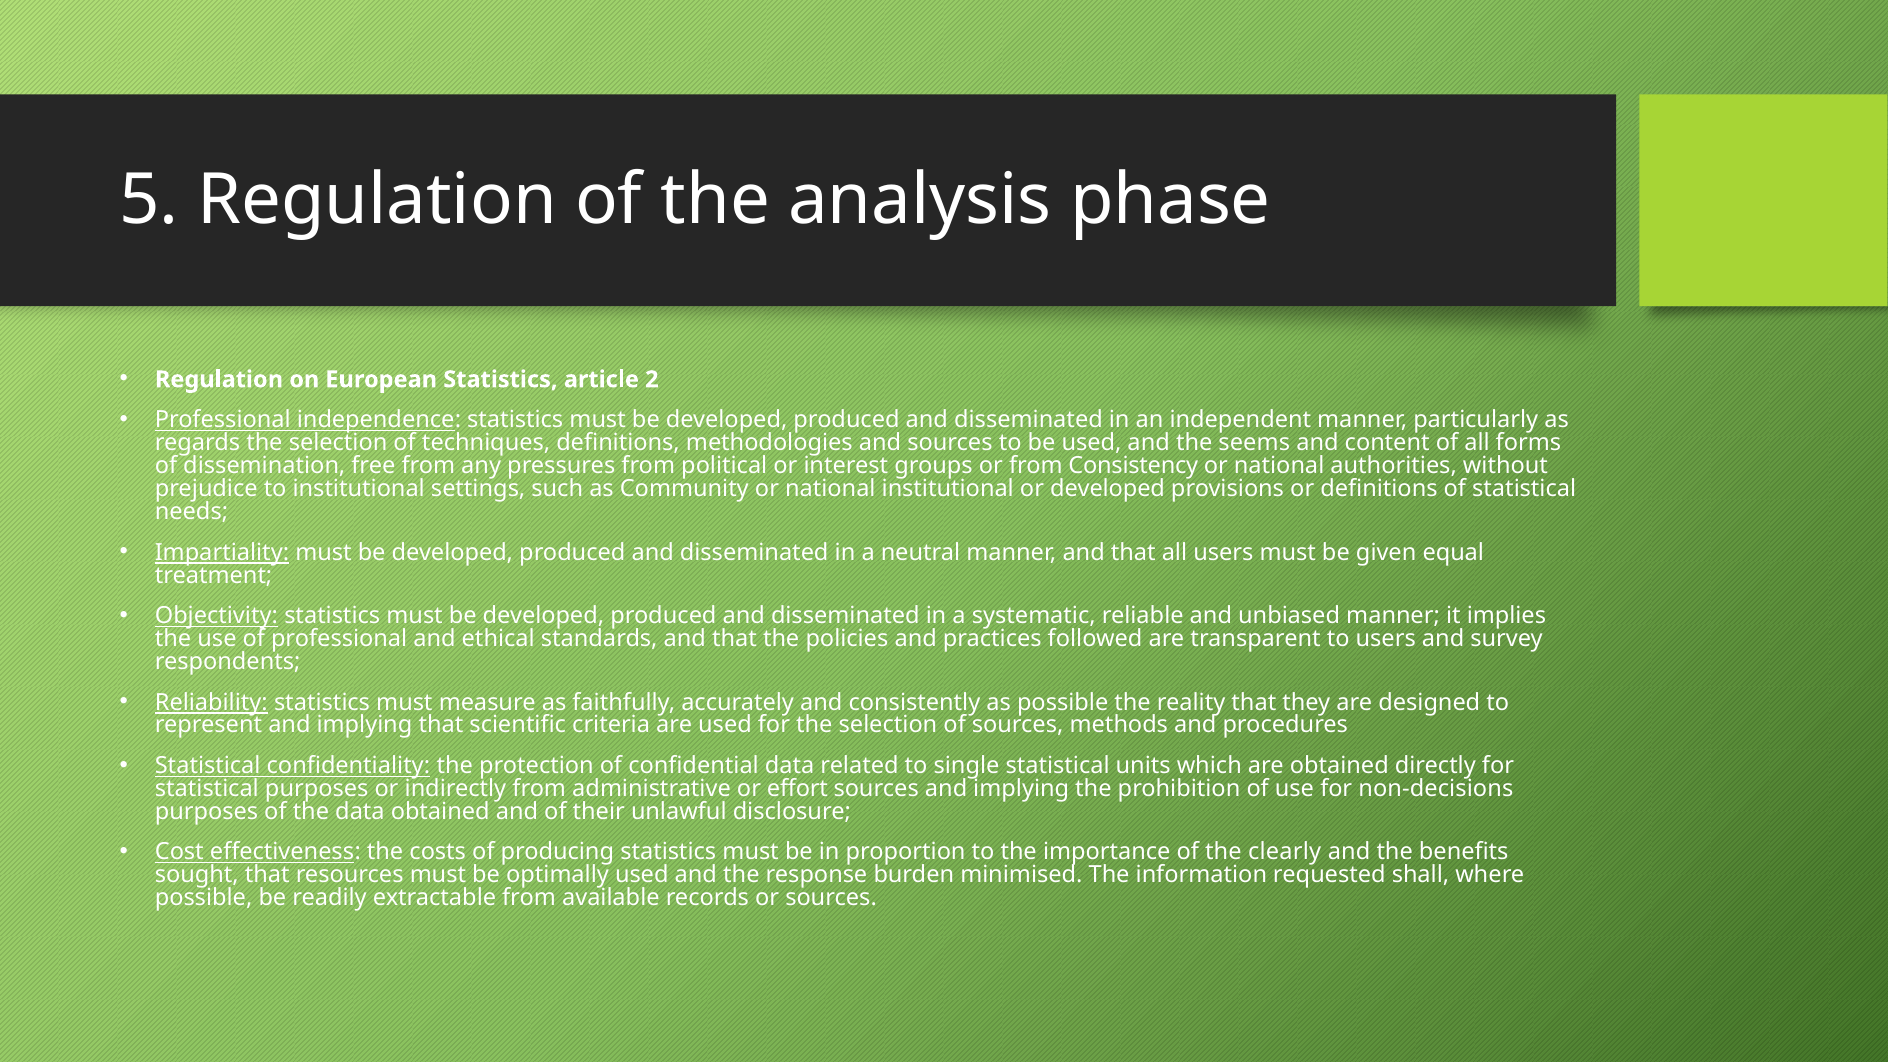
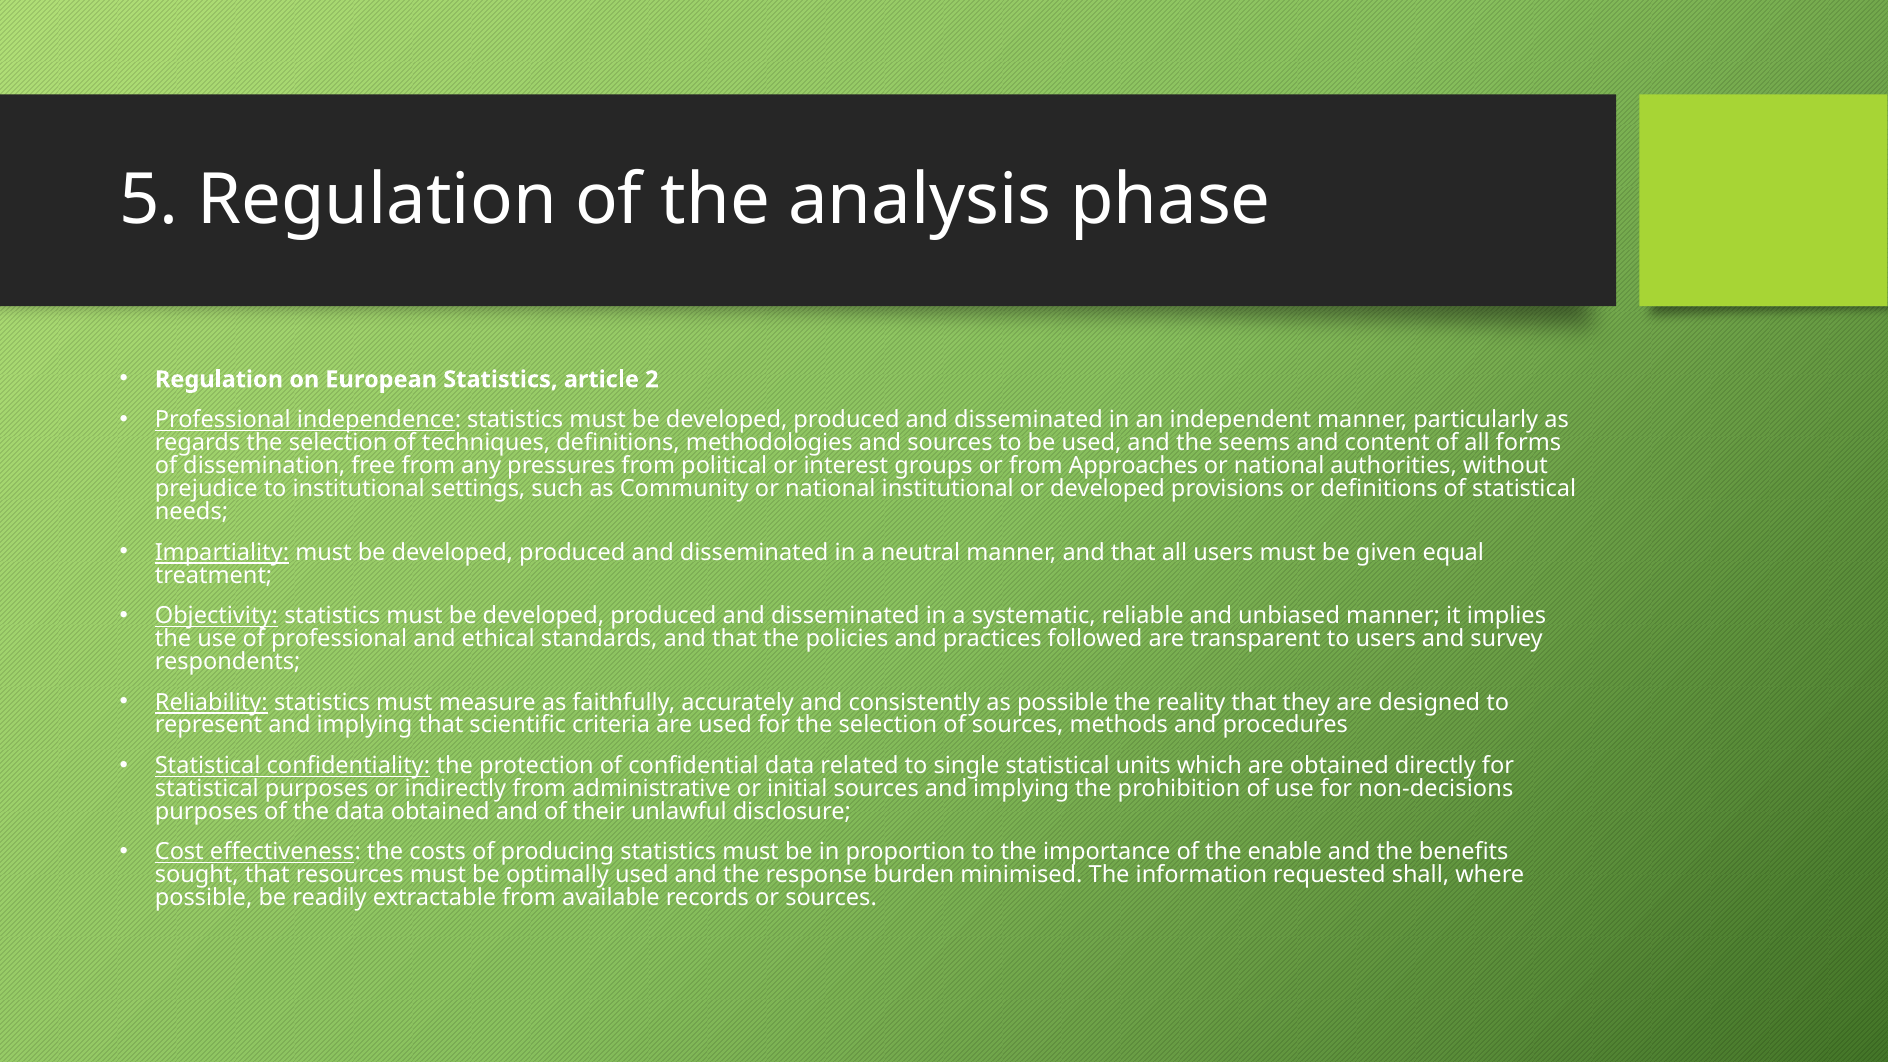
Consistency: Consistency -> Approaches
effort: effort -> initial
clearly: clearly -> enable
